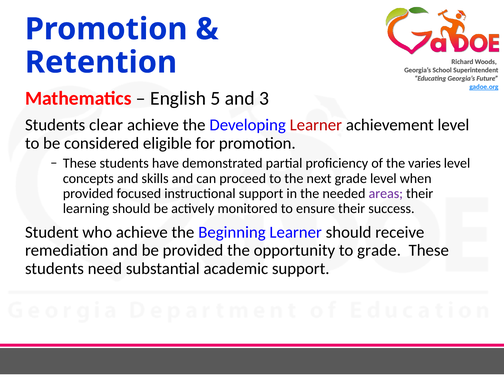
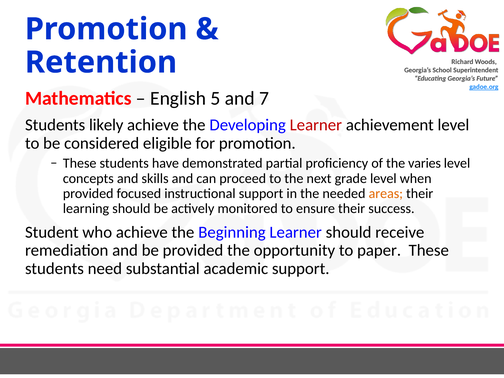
3: 3 -> 7
clear: clear -> likely
areas colour: purple -> orange
to grade: grade -> paper
